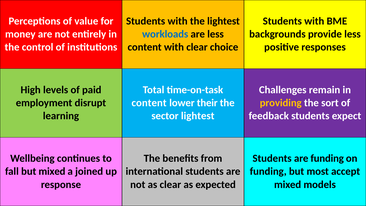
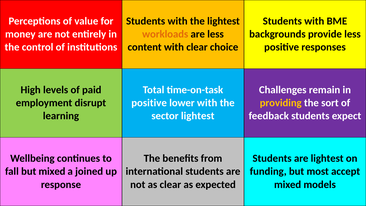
workloads colour: blue -> orange
content at (149, 103): content -> positive
lower their: their -> with
are funding: funding -> lightest
